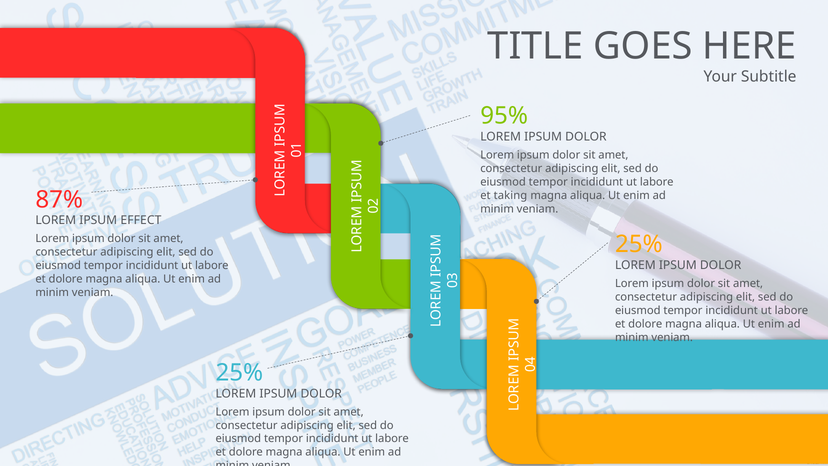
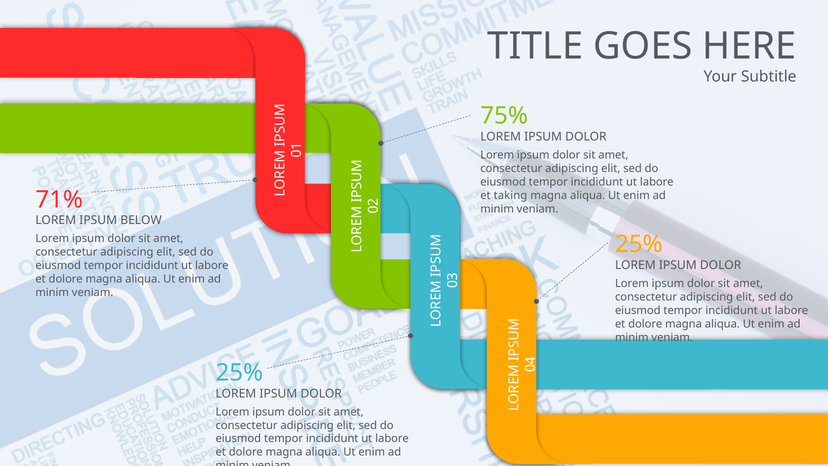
95%: 95% -> 75%
87%: 87% -> 71%
EFFECT: EFFECT -> BELOW
